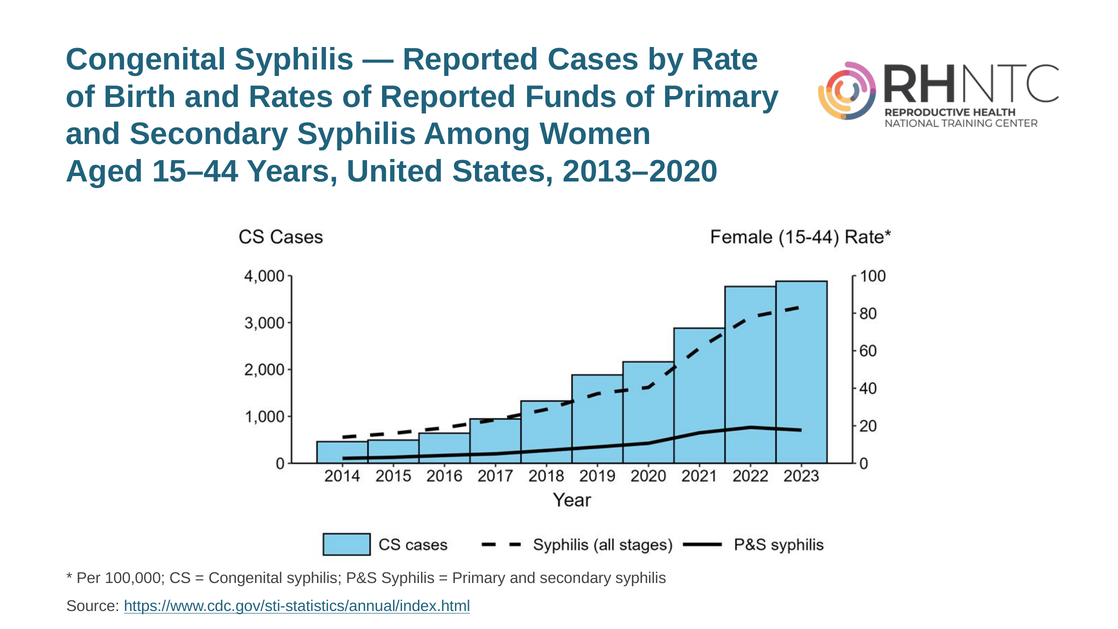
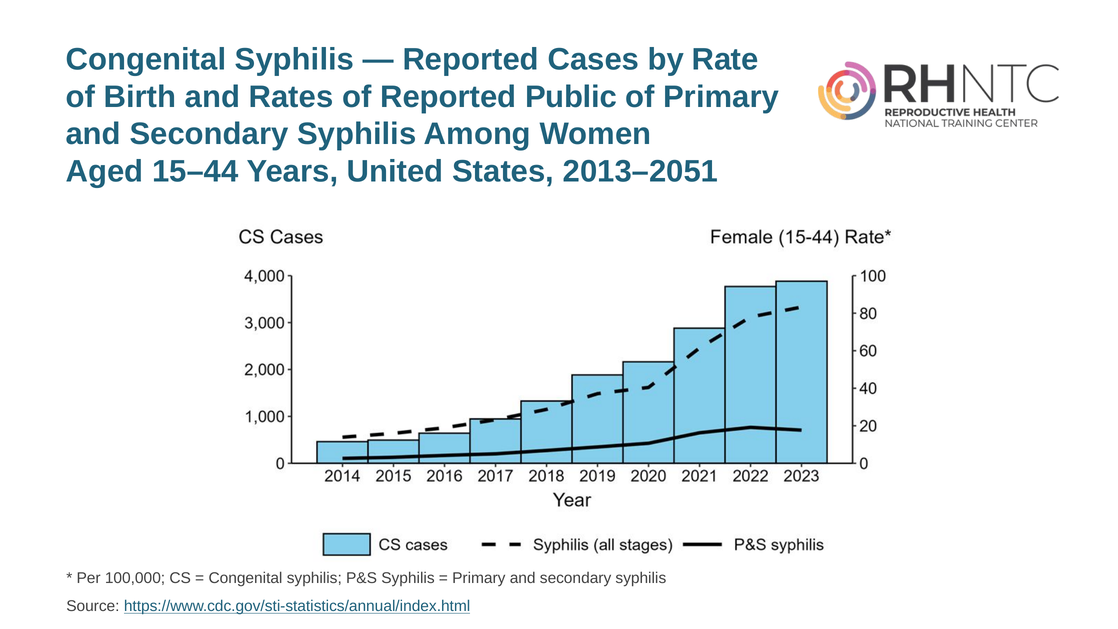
Funds: Funds -> Public
2013–2020: 2013–2020 -> 2013–2051
